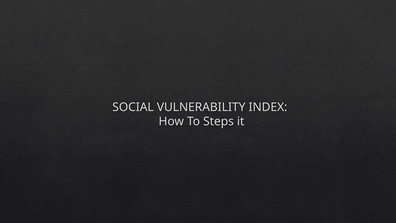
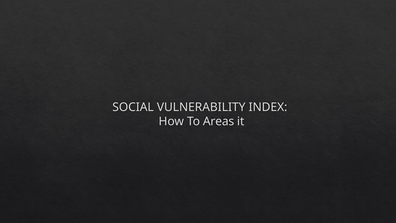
Steps: Steps -> Areas
